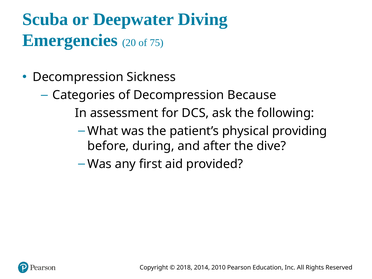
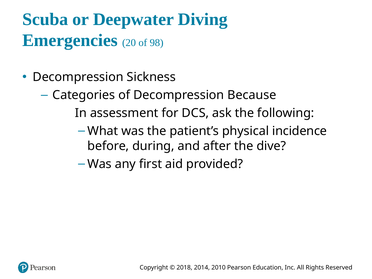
75: 75 -> 98
providing: providing -> incidence
